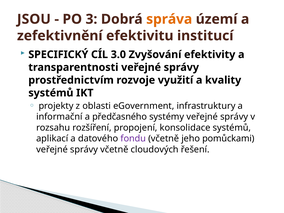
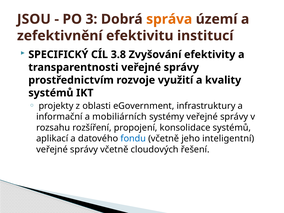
3.0: 3.0 -> 3.8
předčasného: předčasného -> mobiliárních
fondu colour: purple -> blue
pomůckami: pomůckami -> inteligentní
